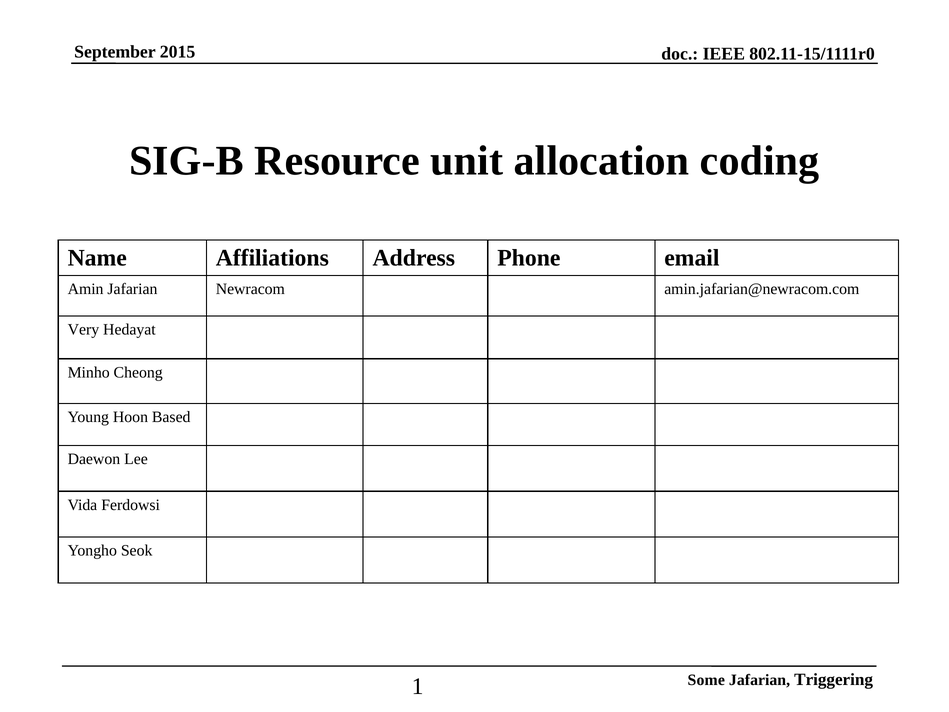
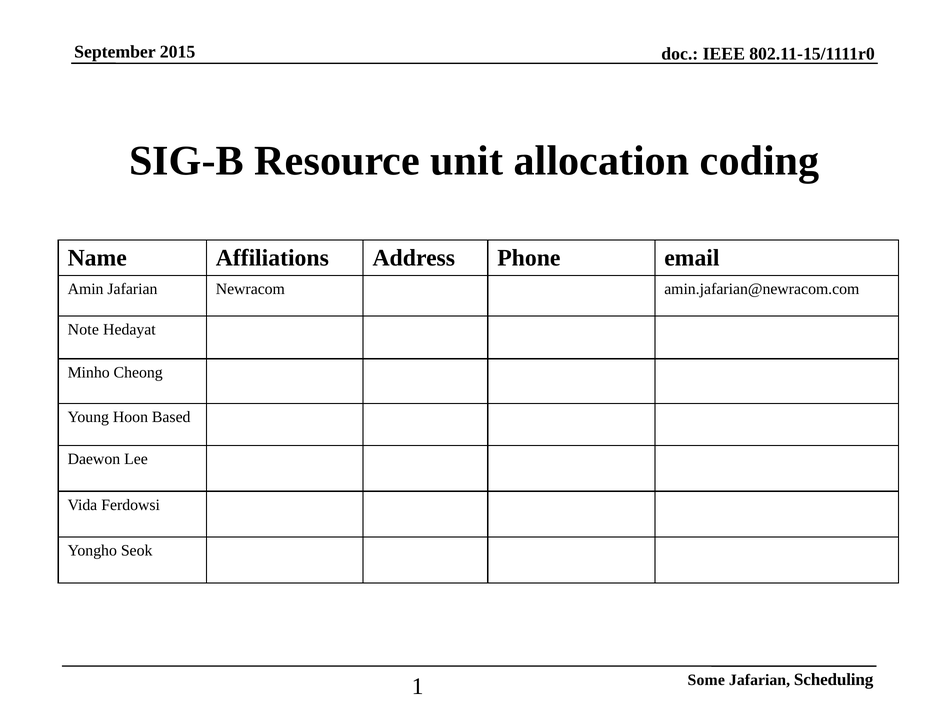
Very: Very -> Note
Triggering: Triggering -> Scheduling
